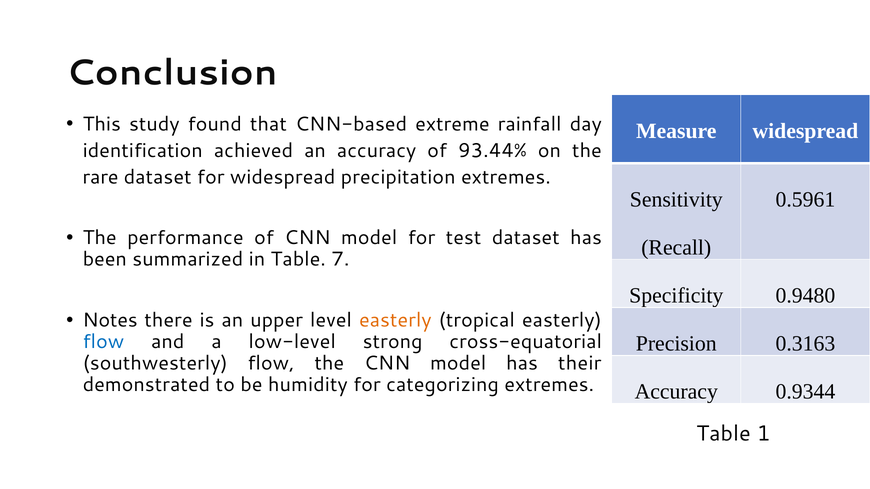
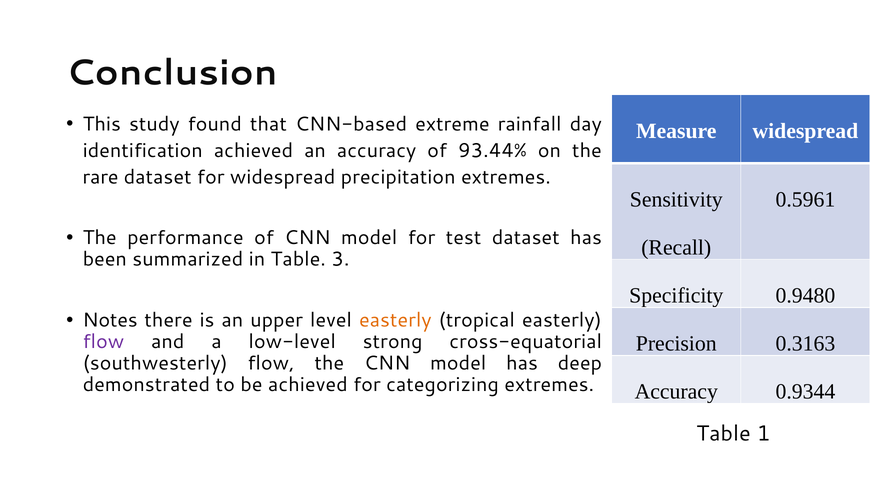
7: 7 -> 3
flow at (103, 342) colour: blue -> purple
their: their -> deep
be humidity: humidity -> achieved
